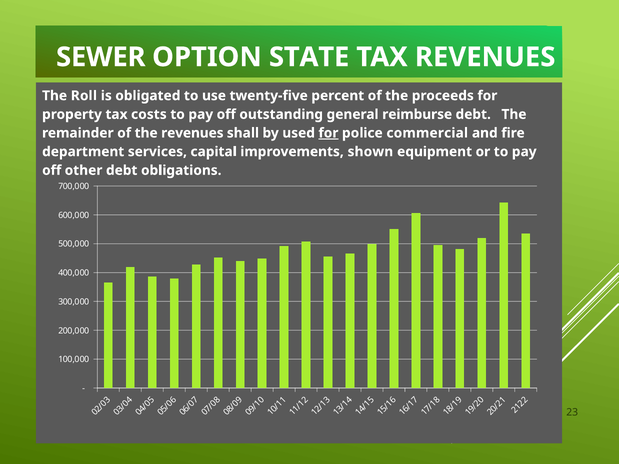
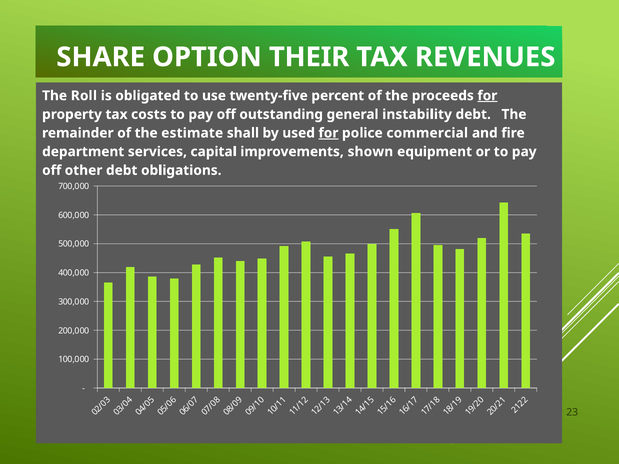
SEWER: SEWER -> SHARE
STATE: STATE -> THEIR
for at (487, 96) underline: none -> present
reimburse: reimburse -> instability
the revenues: revenues -> estimate
